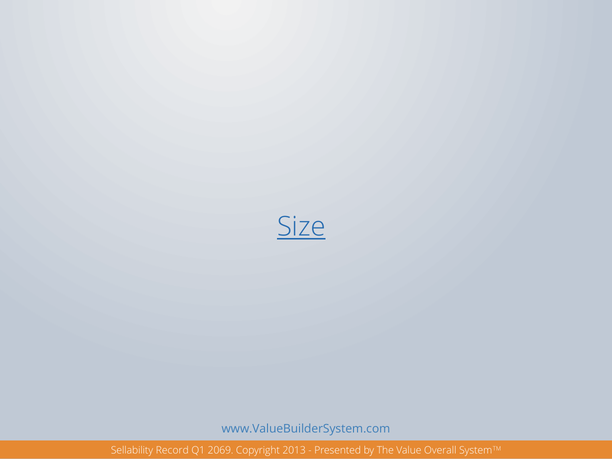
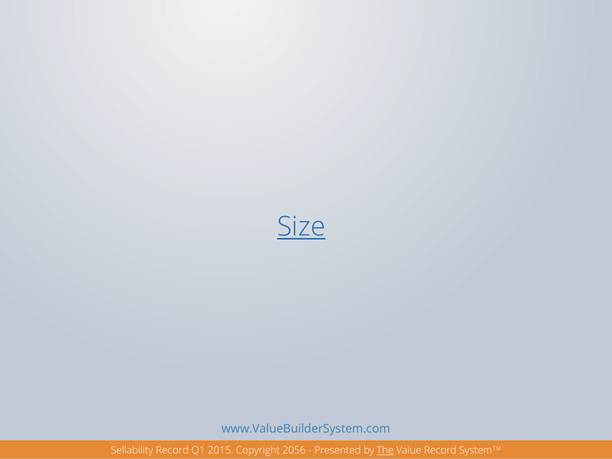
2069: 2069 -> 2015
2013: 2013 -> 2056
The underline: none -> present
Value Overall: Overall -> Record
